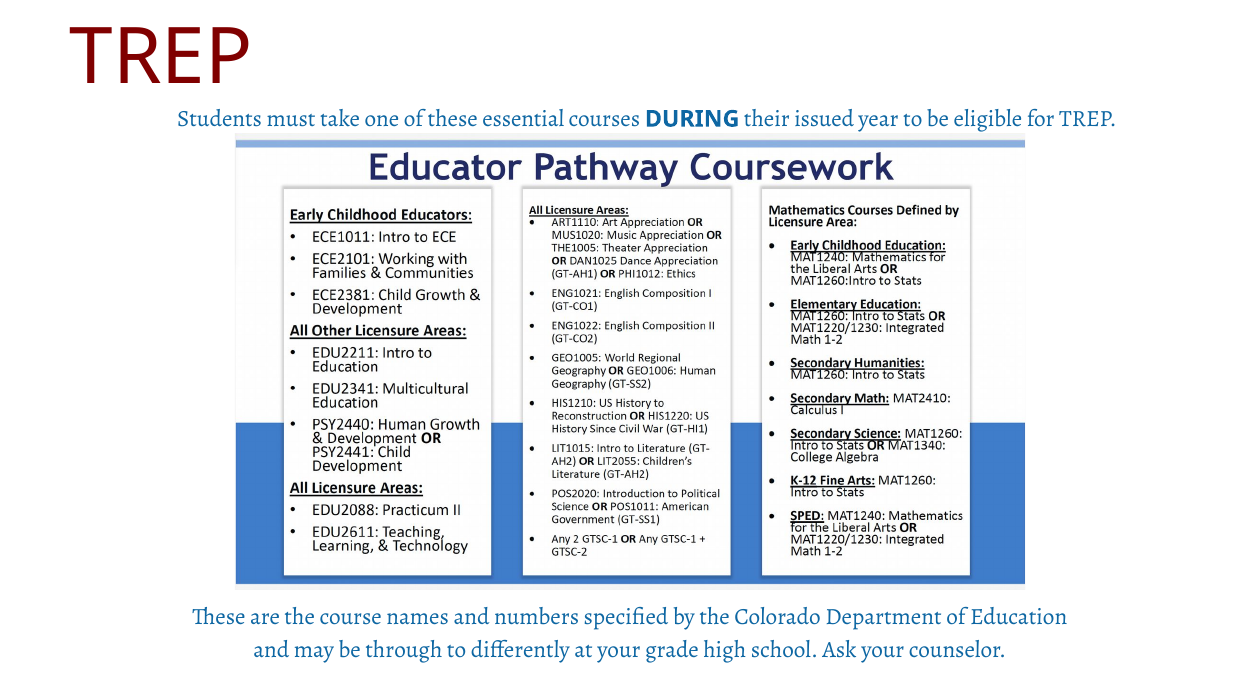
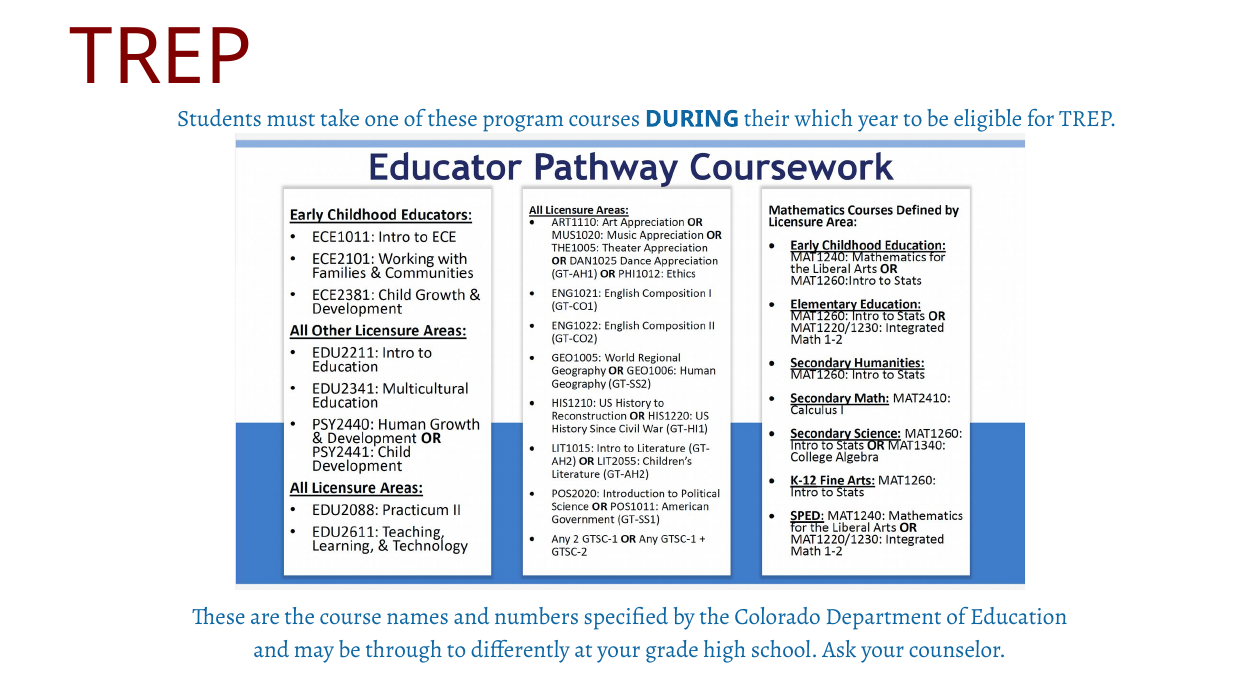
essential: essential -> program
issued: issued -> which
